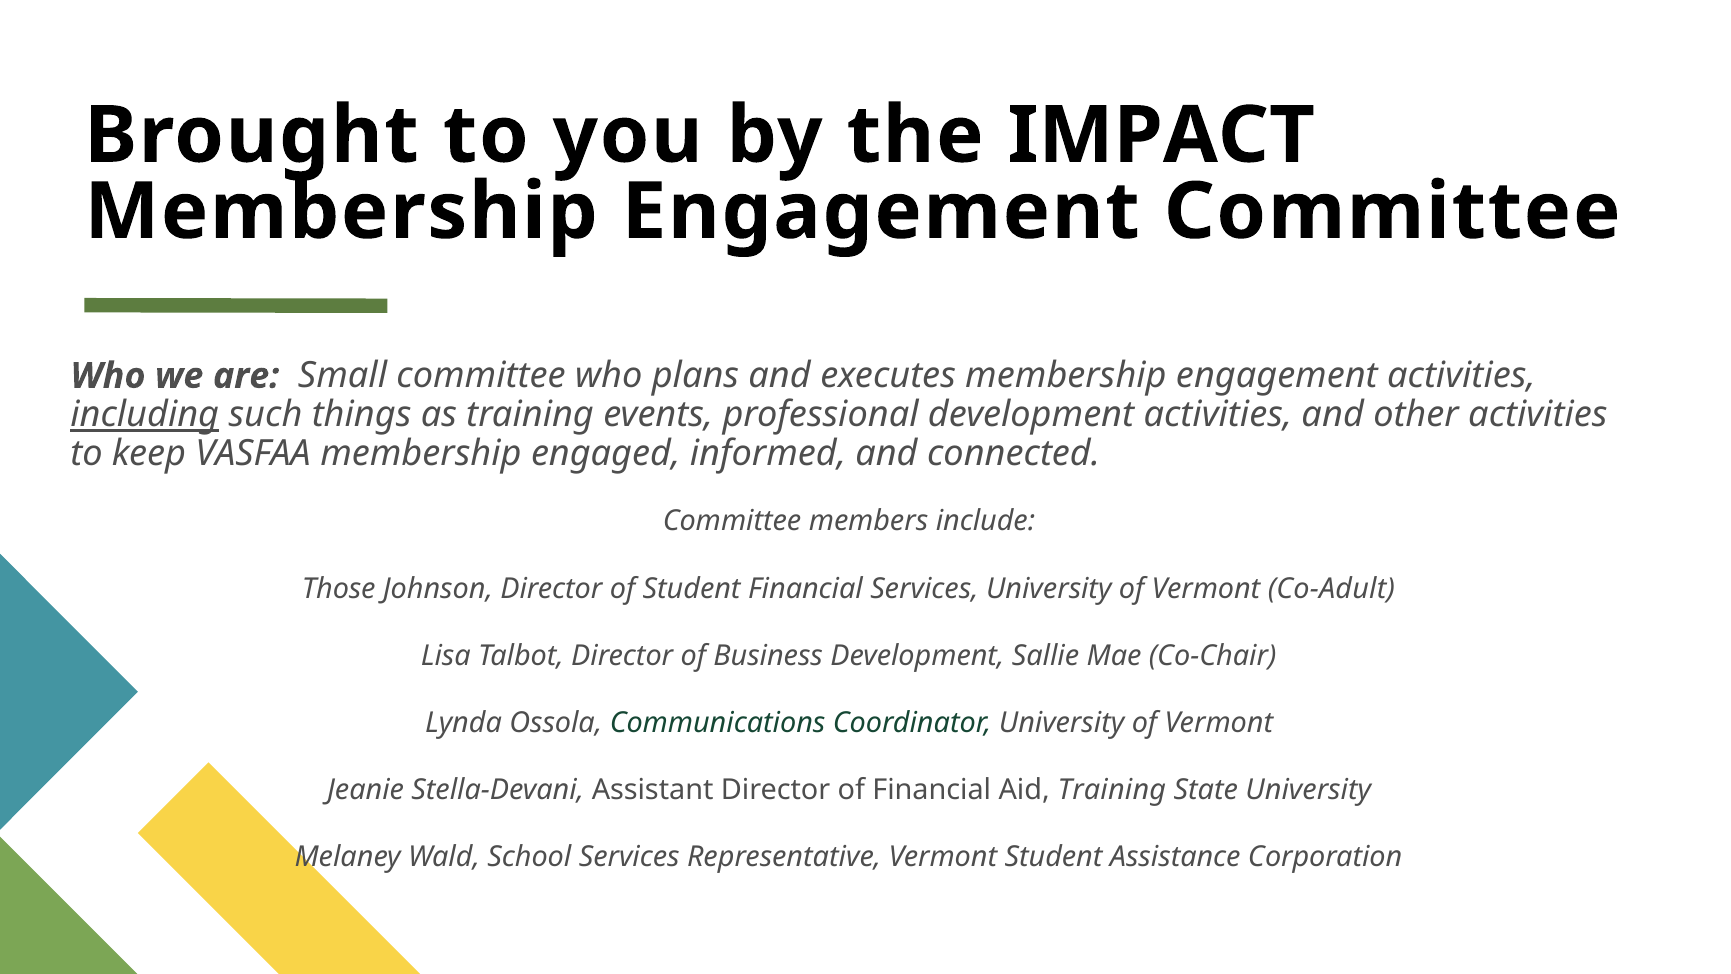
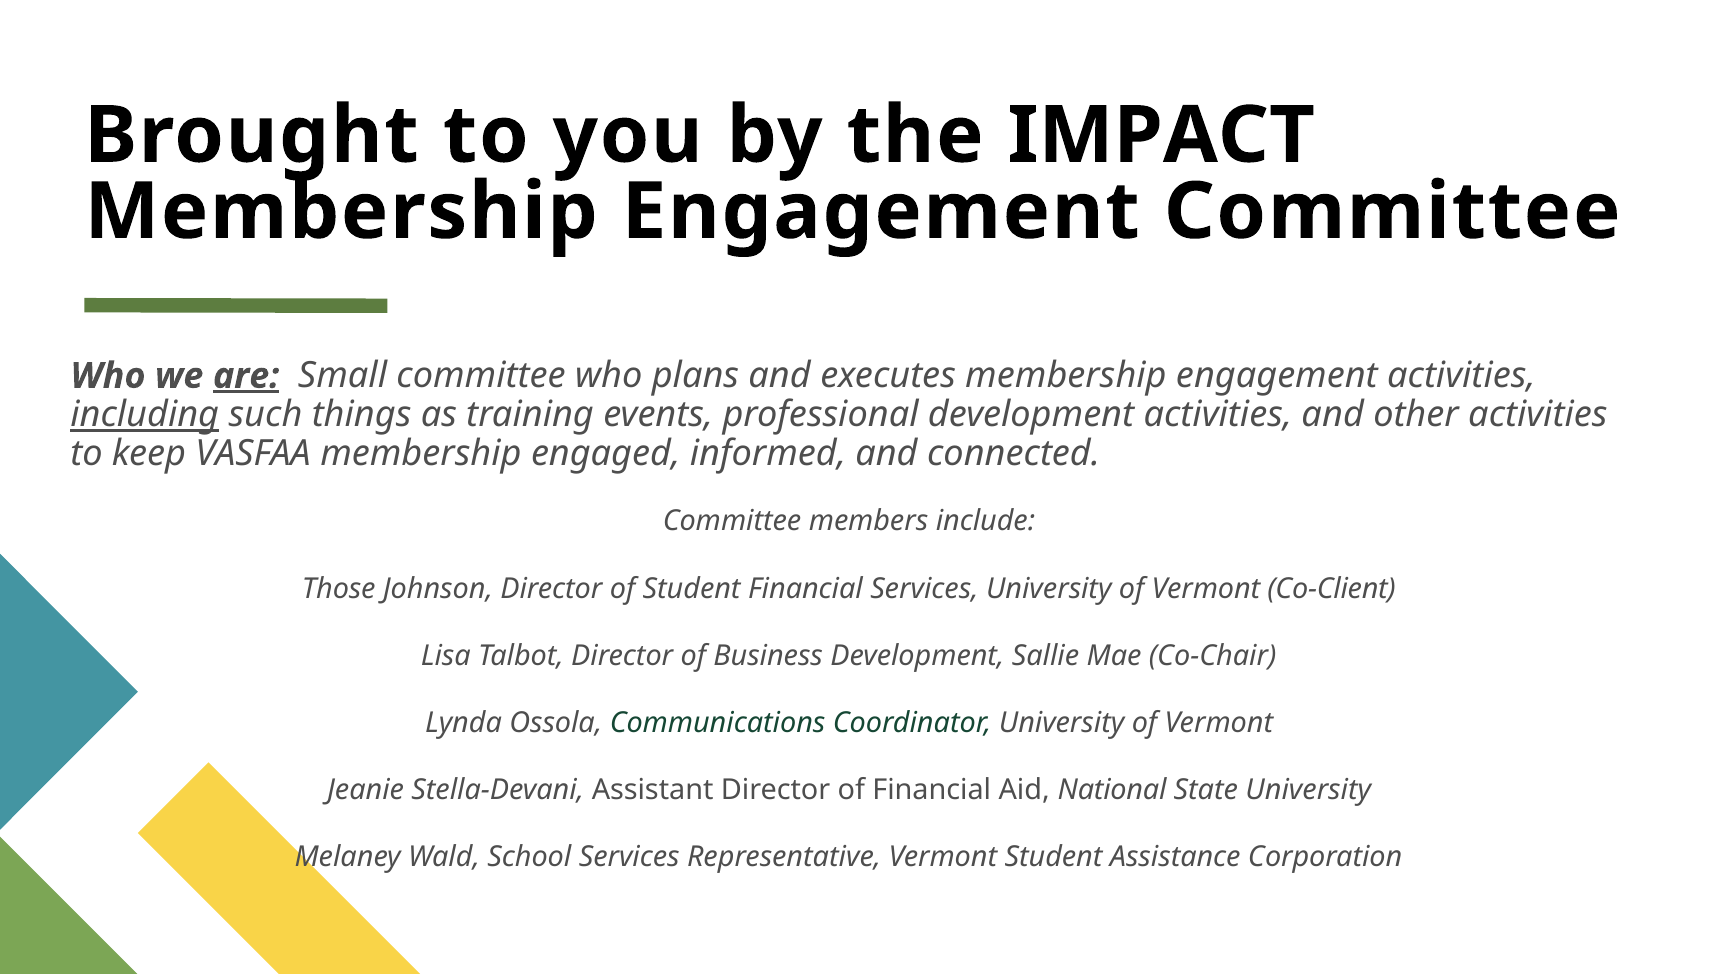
are underline: none -> present
Co-Adult: Co-Adult -> Co-Client
Aid Training: Training -> National
